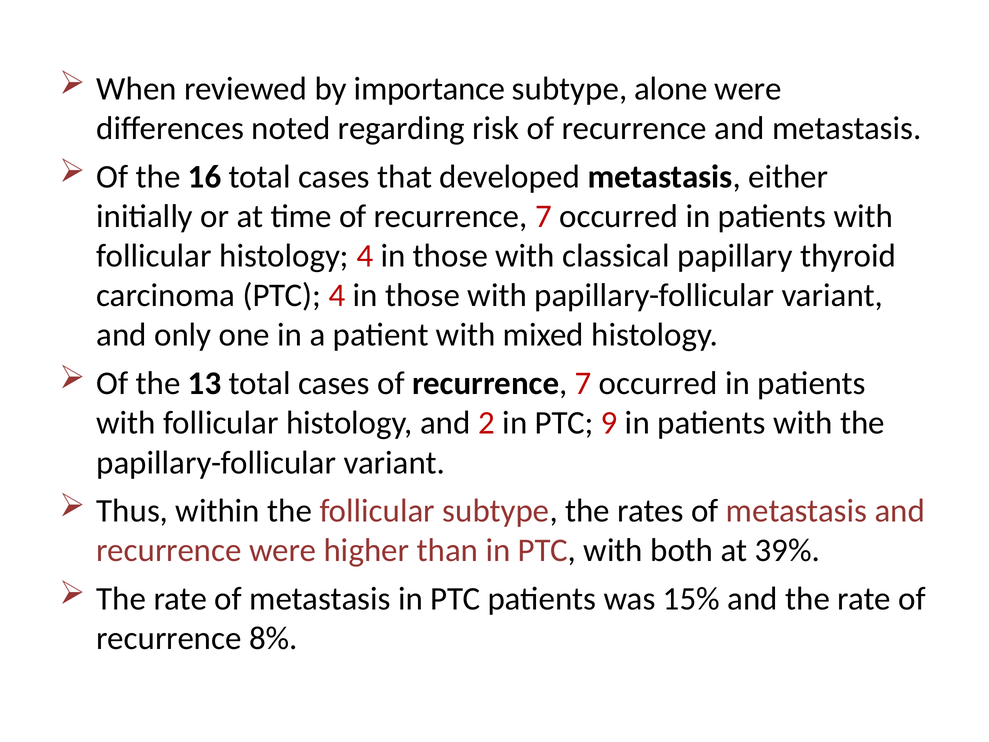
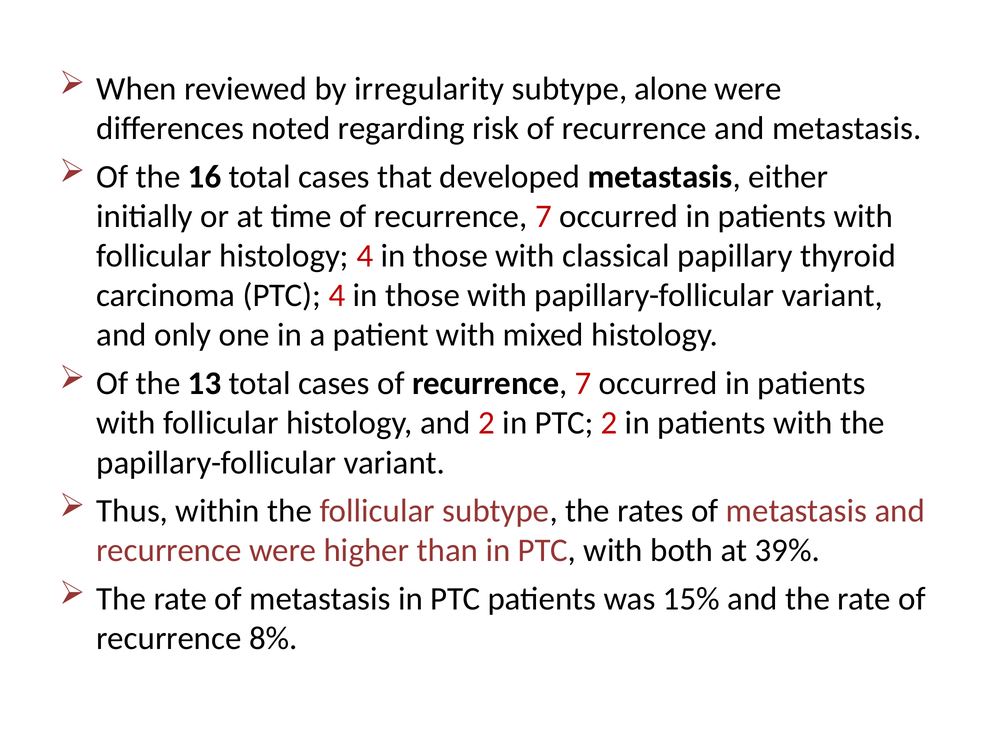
importance: importance -> irregularity
PTC 9: 9 -> 2
